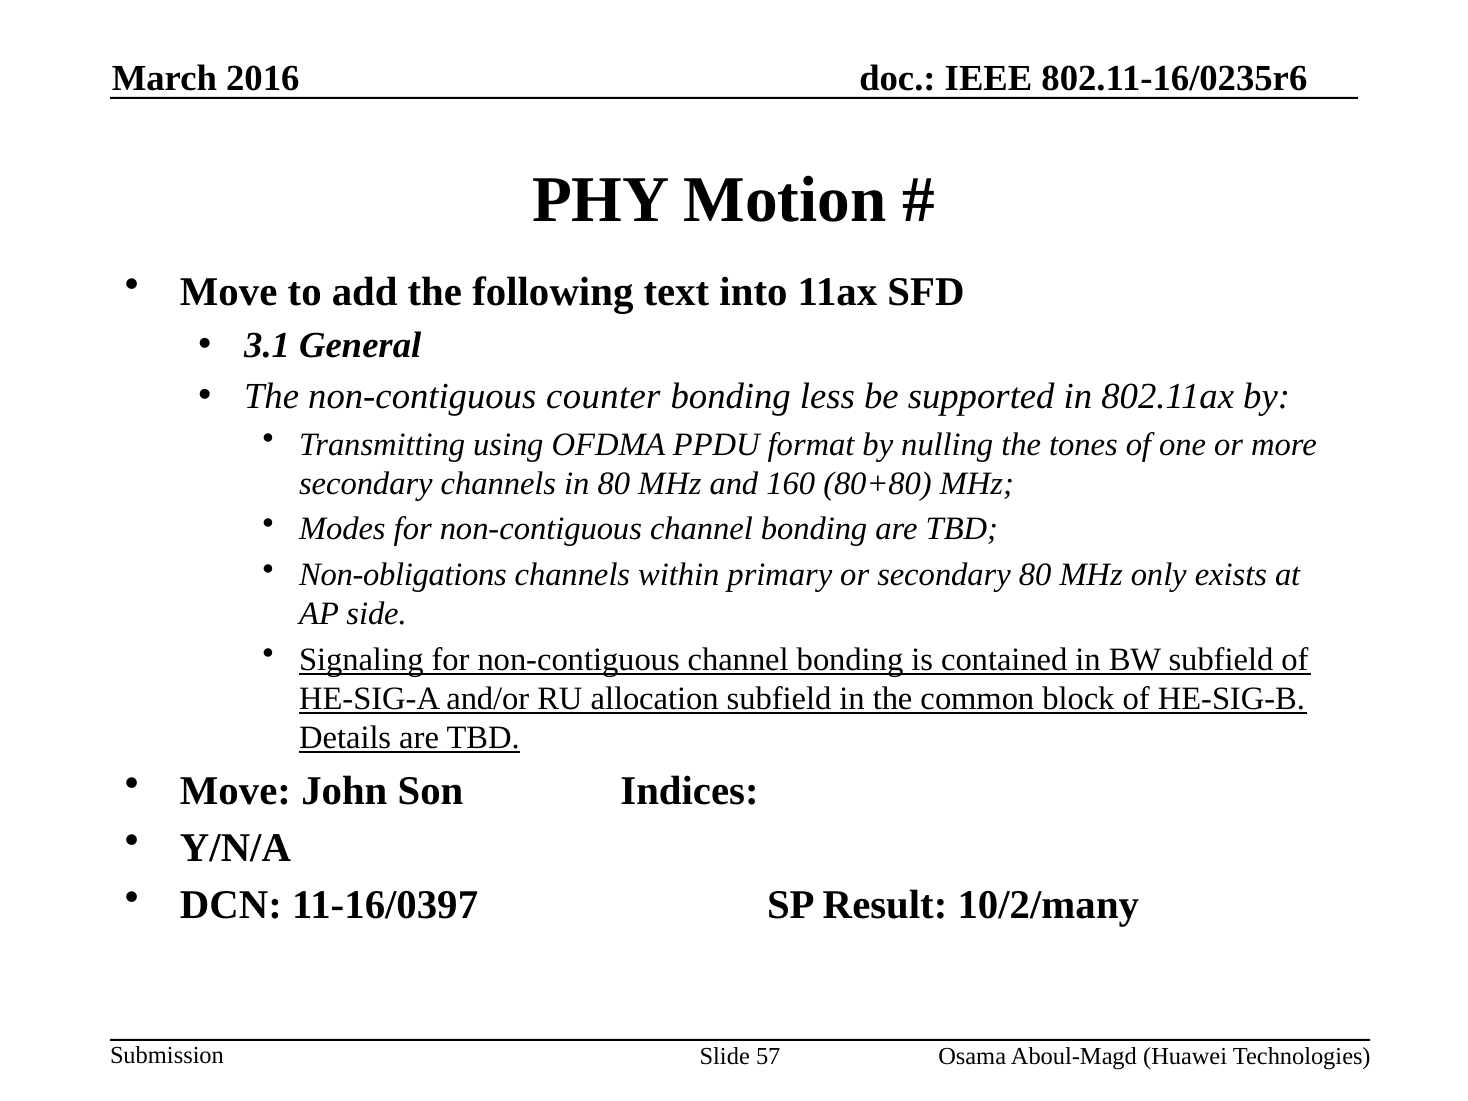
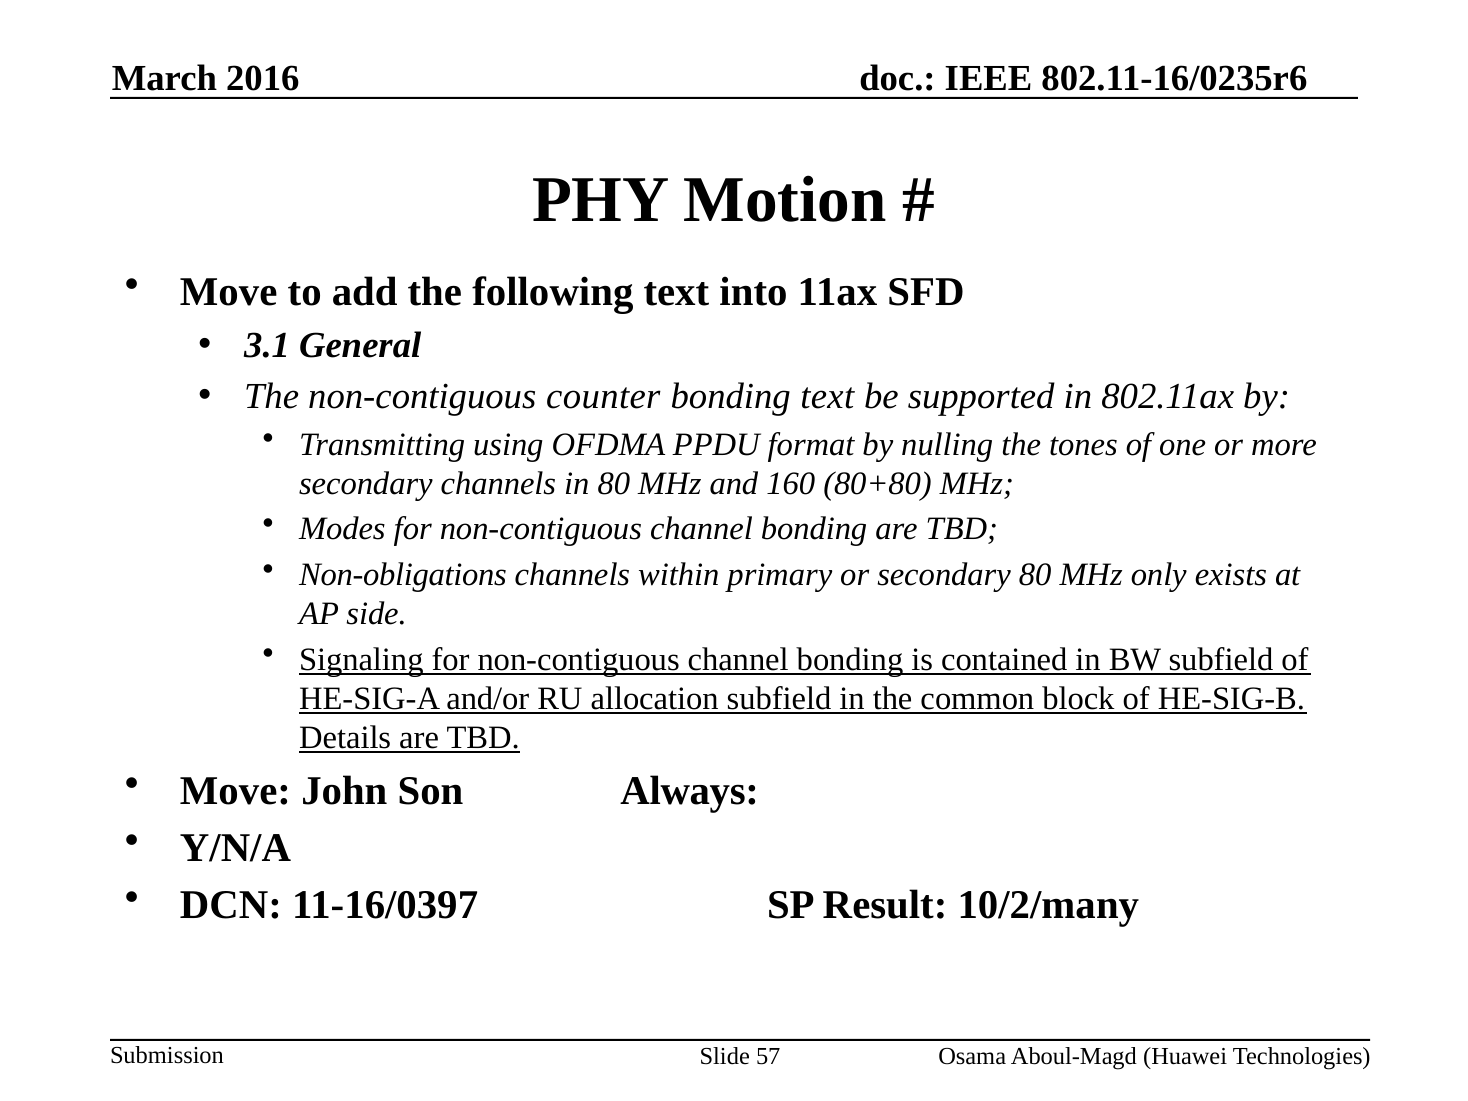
bonding less: less -> text
Indices: Indices -> Always
